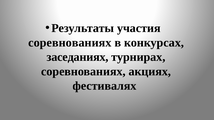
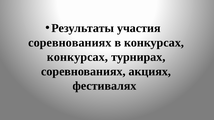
заседаниях at (78, 57): заседаниях -> конкурсах
